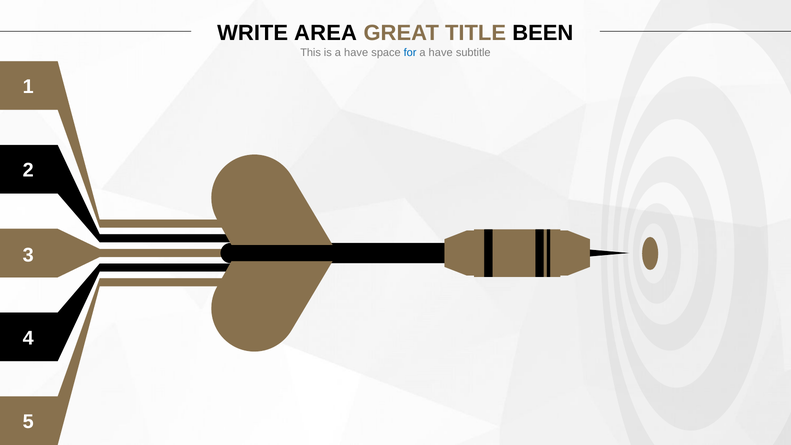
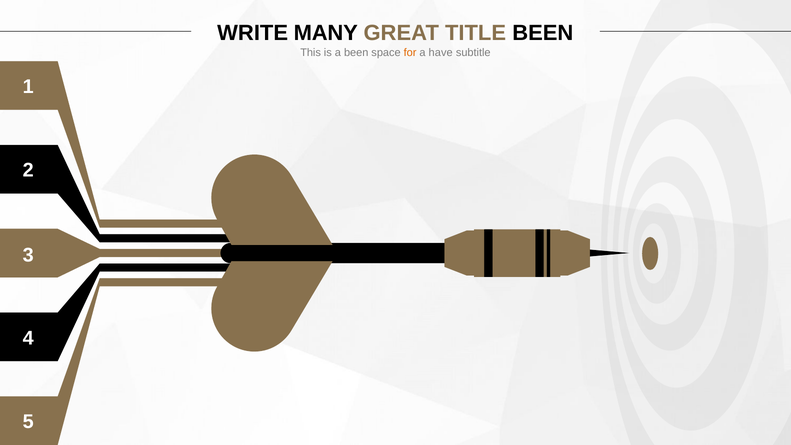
AREA: AREA -> MANY
is a have: have -> been
for colour: blue -> orange
